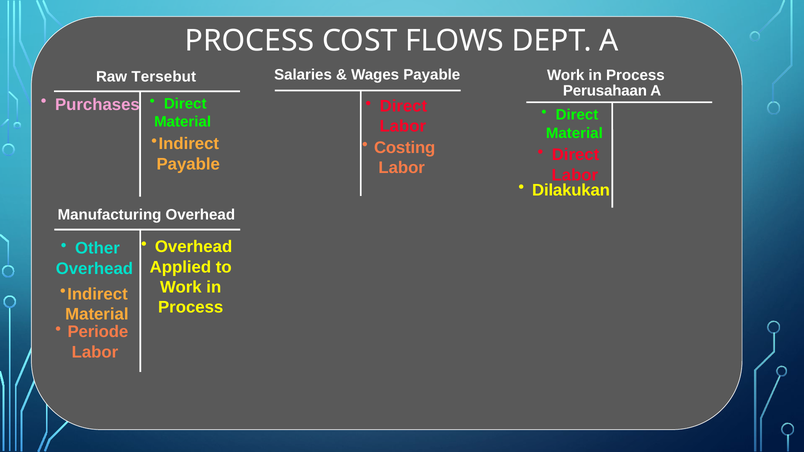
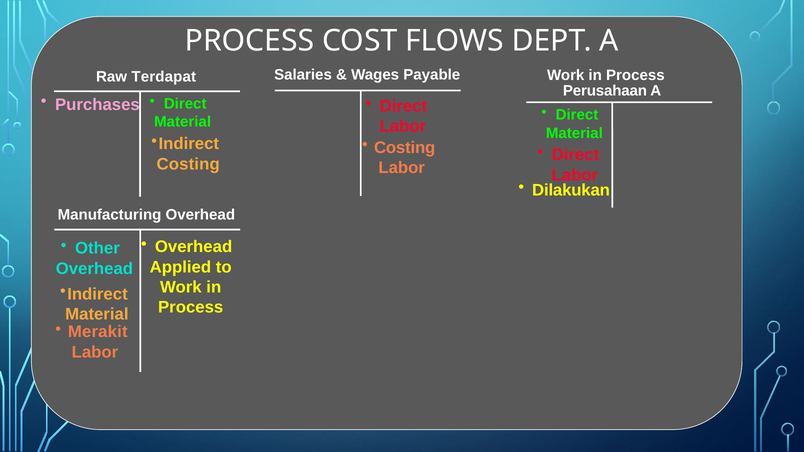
Tersebut: Tersebut -> Terdapat
Payable at (188, 164): Payable -> Costing
Periode: Periode -> Merakit
